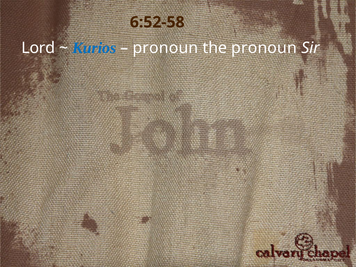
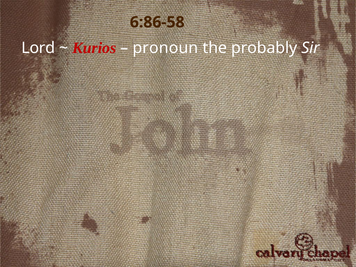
6:52-58: 6:52-58 -> 6:86-58
Kurios colour: blue -> red
the pronoun: pronoun -> probably
